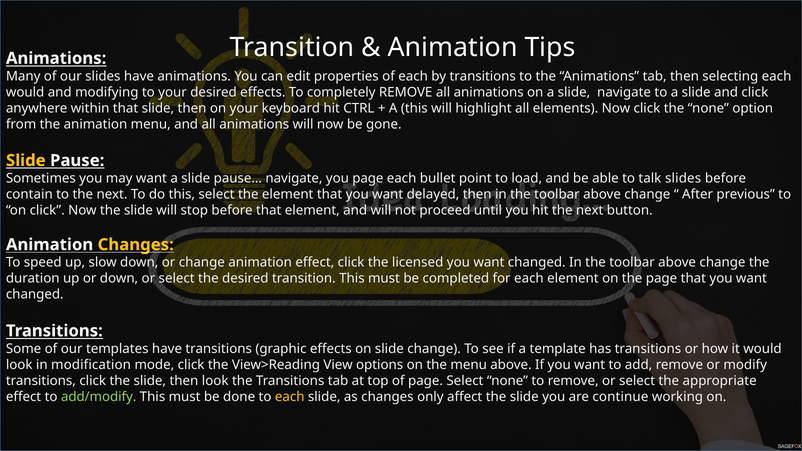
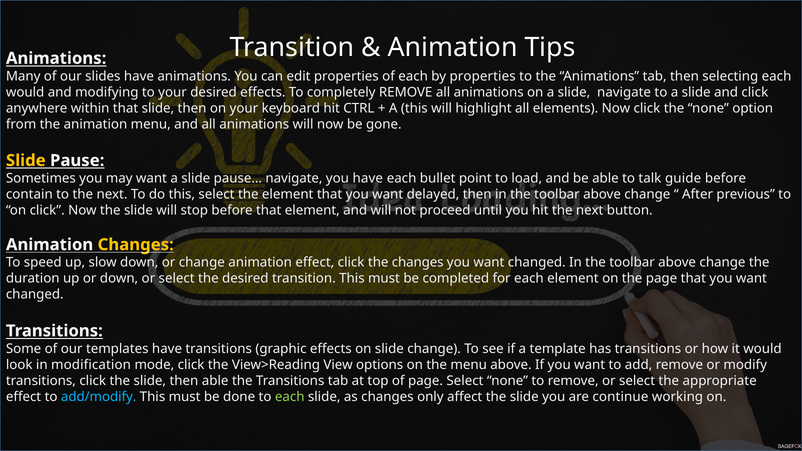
by transitions: transitions -> properties
you page: page -> have
talk slides: slides -> guide
the licensed: licensed -> changes
then look: look -> able
add/modify colour: light green -> light blue
each at (290, 397) colour: yellow -> light green
